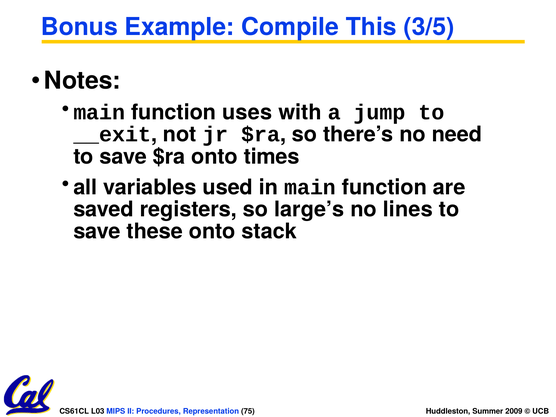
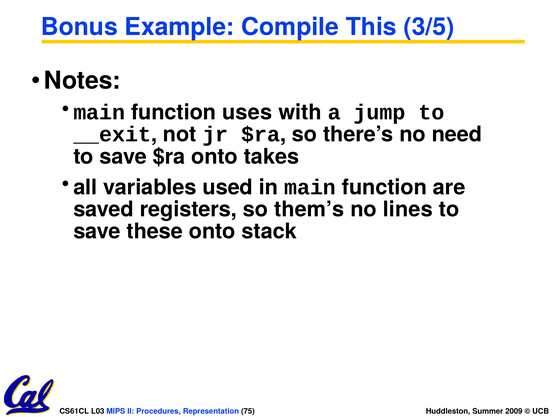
times: times -> takes
large’s: large’s -> them’s
